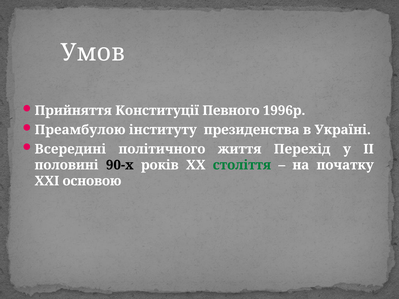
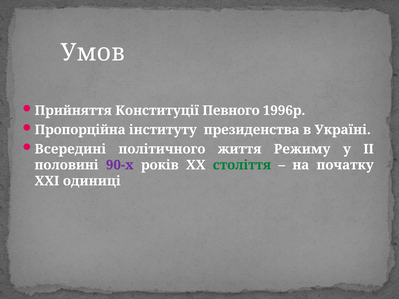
Преамбулою: Преамбулою -> Пропорційна
Перехід: Перехід -> Режиму
90-х colour: black -> purple
основою: основою -> одиниці
